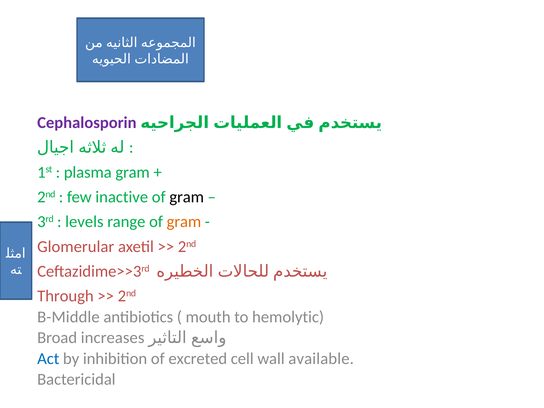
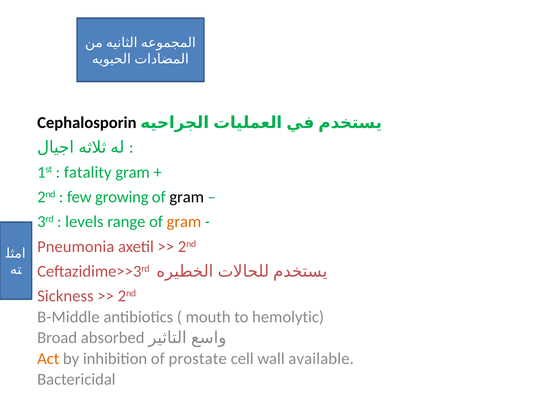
Cephalosporin colour: purple -> black
plasma: plasma -> fatality
inactive: inactive -> growing
Glomerular: Glomerular -> Pneumonia
Through: Through -> Sickness
increases: increases -> absorbed
Act colour: blue -> orange
excreted: excreted -> prostate
